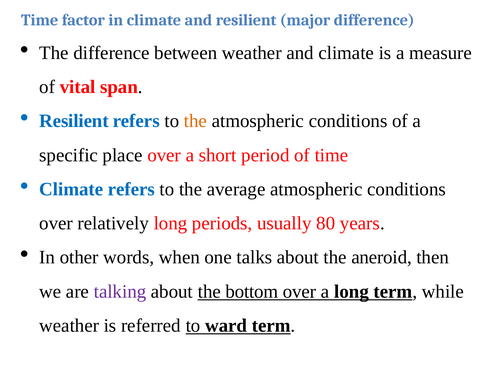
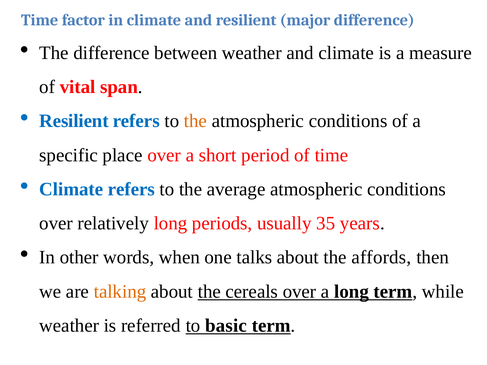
80: 80 -> 35
aneroid: aneroid -> affords
talking colour: purple -> orange
bottom: bottom -> cereals
ward: ward -> basic
